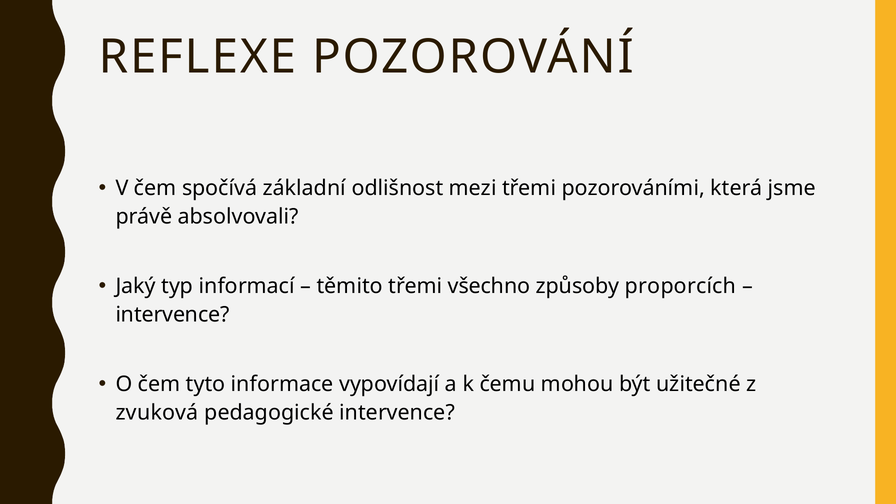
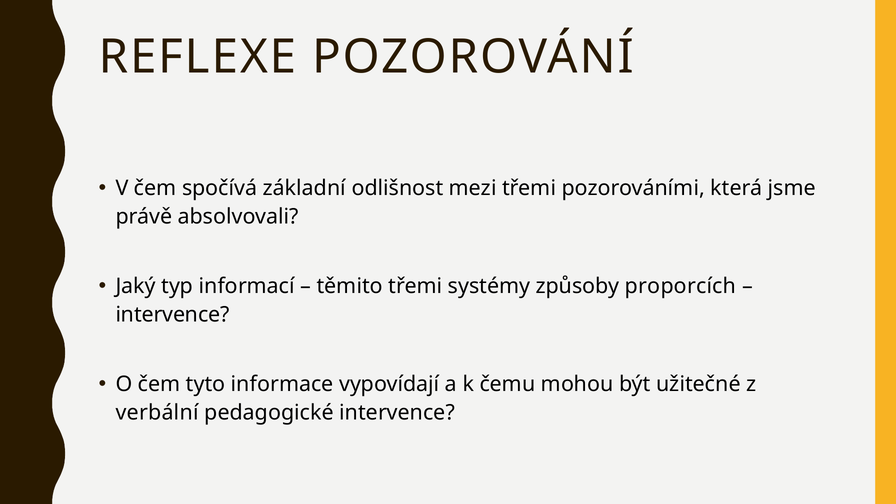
všechno: všechno -> systémy
zvuková: zvuková -> verbální
